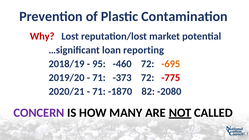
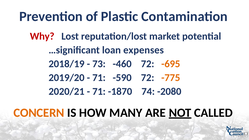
reporting: reporting -> expenses
95: 95 -> 73
-373: -373 -> -590
-775 colour: red -> orange
82: 82 -> 74
CONCERN colour: purple -> orange
